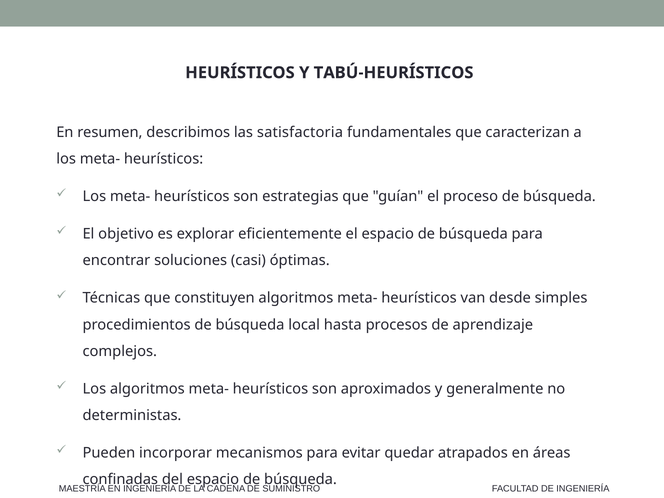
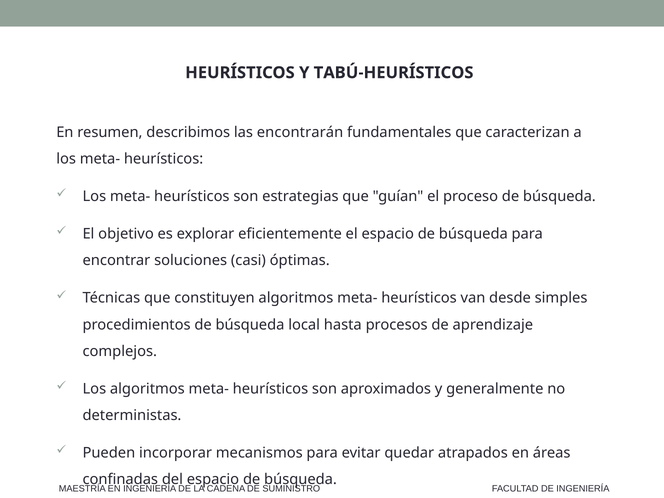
satisfactoria: satisfactoria -> encontrarán
